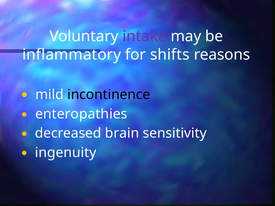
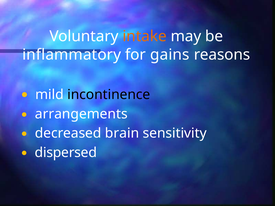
intake colour: purple -> orange
shifts: shifts -> gains
enteropathies: enteropathies -> arrangements
ingenuity: ingenuity -> dispersed
